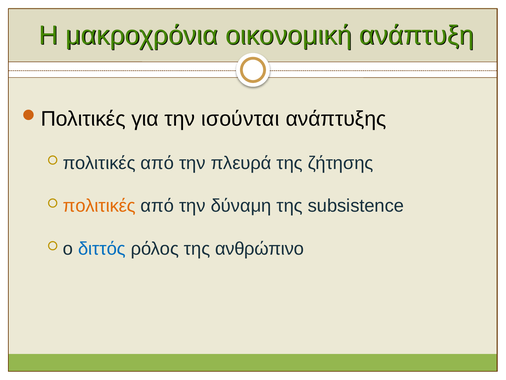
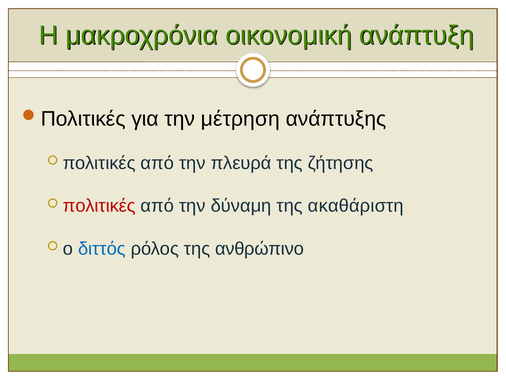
ισούνται: ισούνται -> μέτρηση
πολιτικές at (99, 206) colour: orange -> red
subsistence: subsistence -> ακαθάριστη
